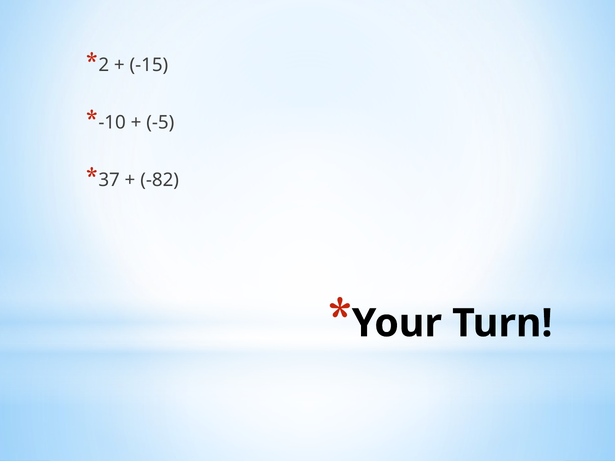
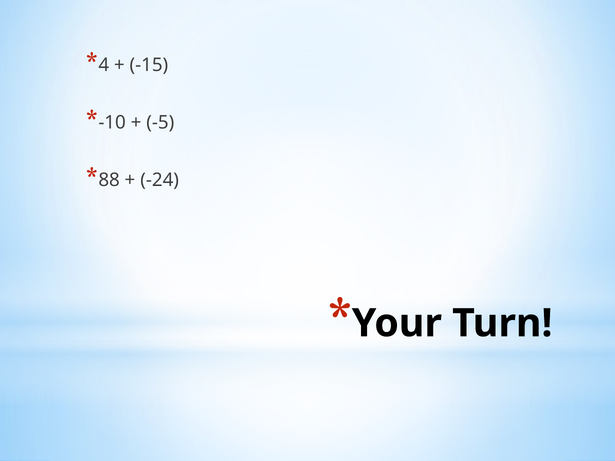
2: 2 -> 4
37: 37 -> 88
-82: -82 -> -24
